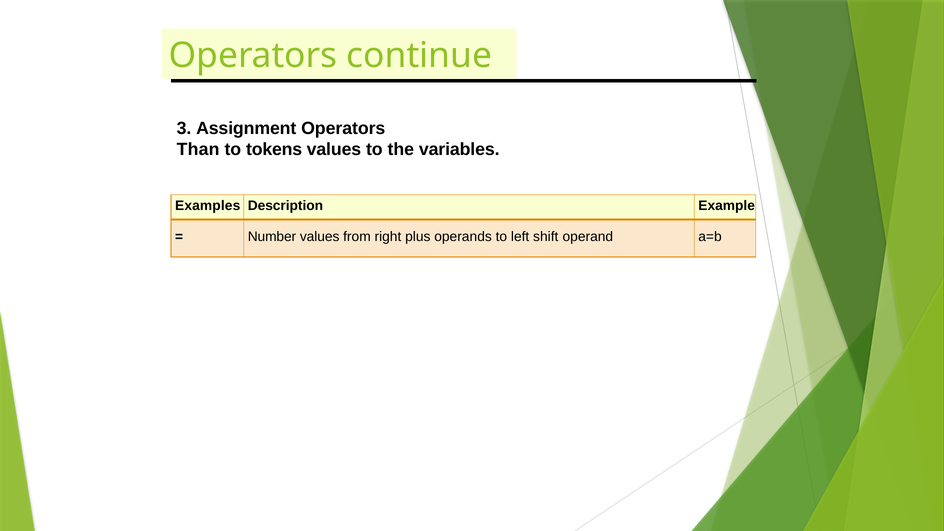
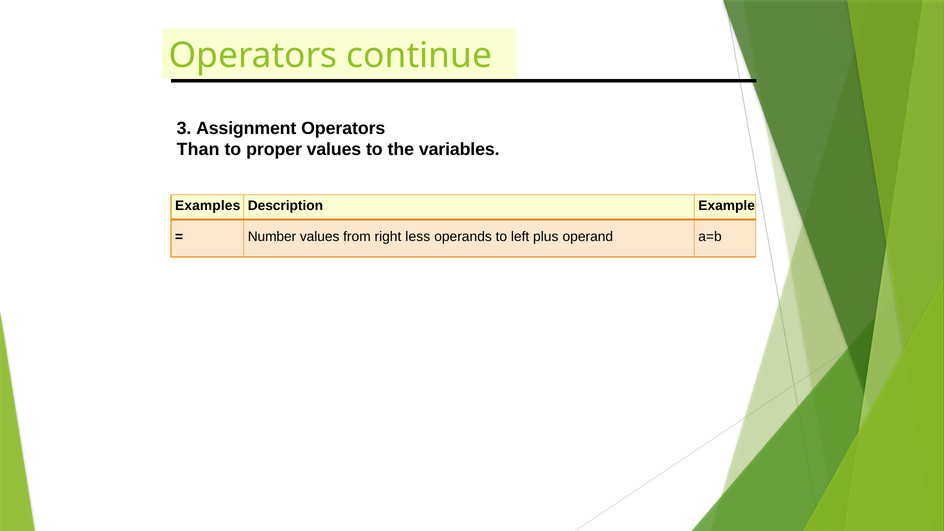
tokens: tokens -> proper
plus: plus -> less
shift: shift -> plus
